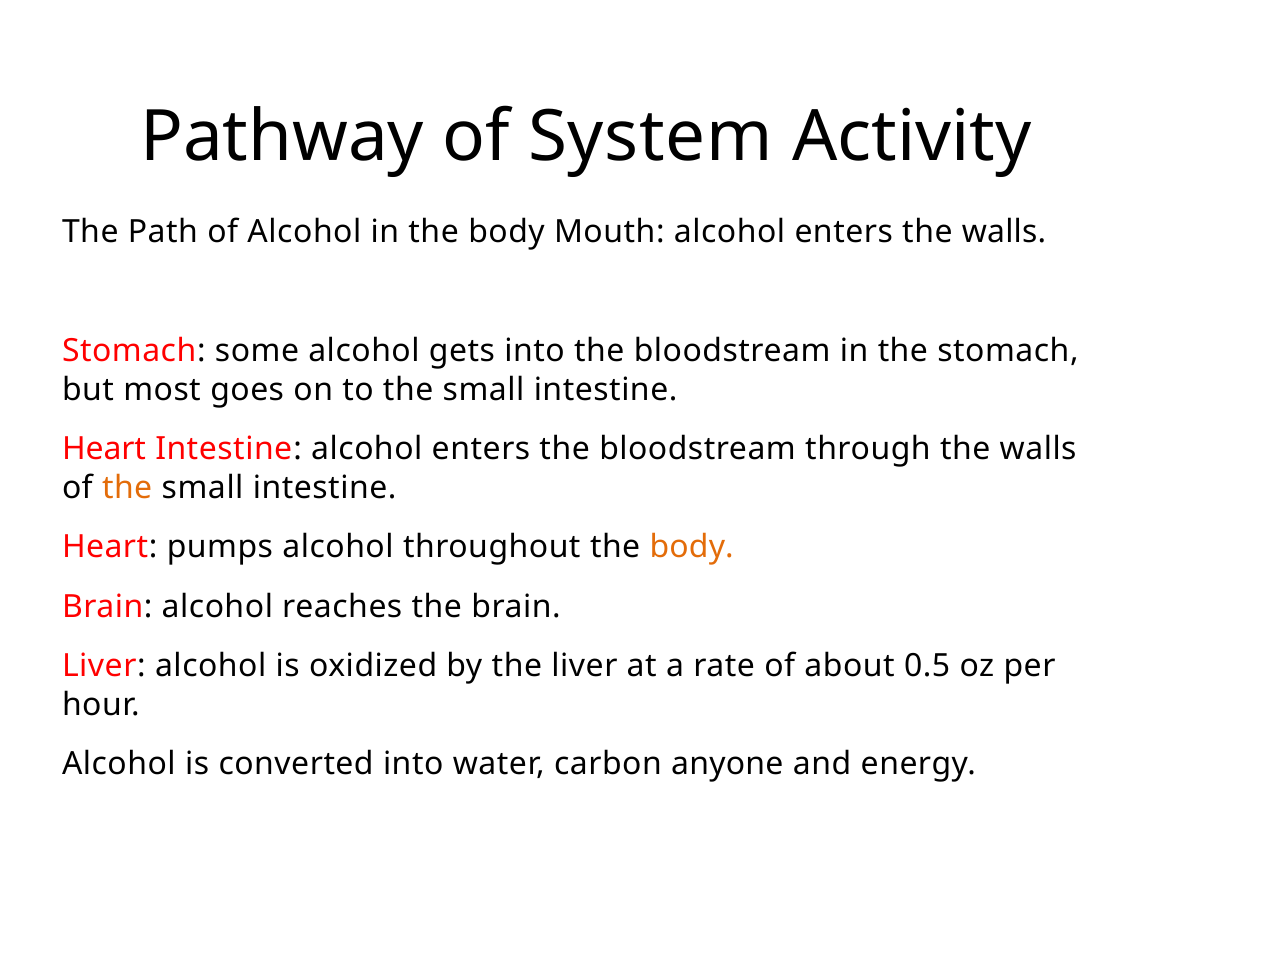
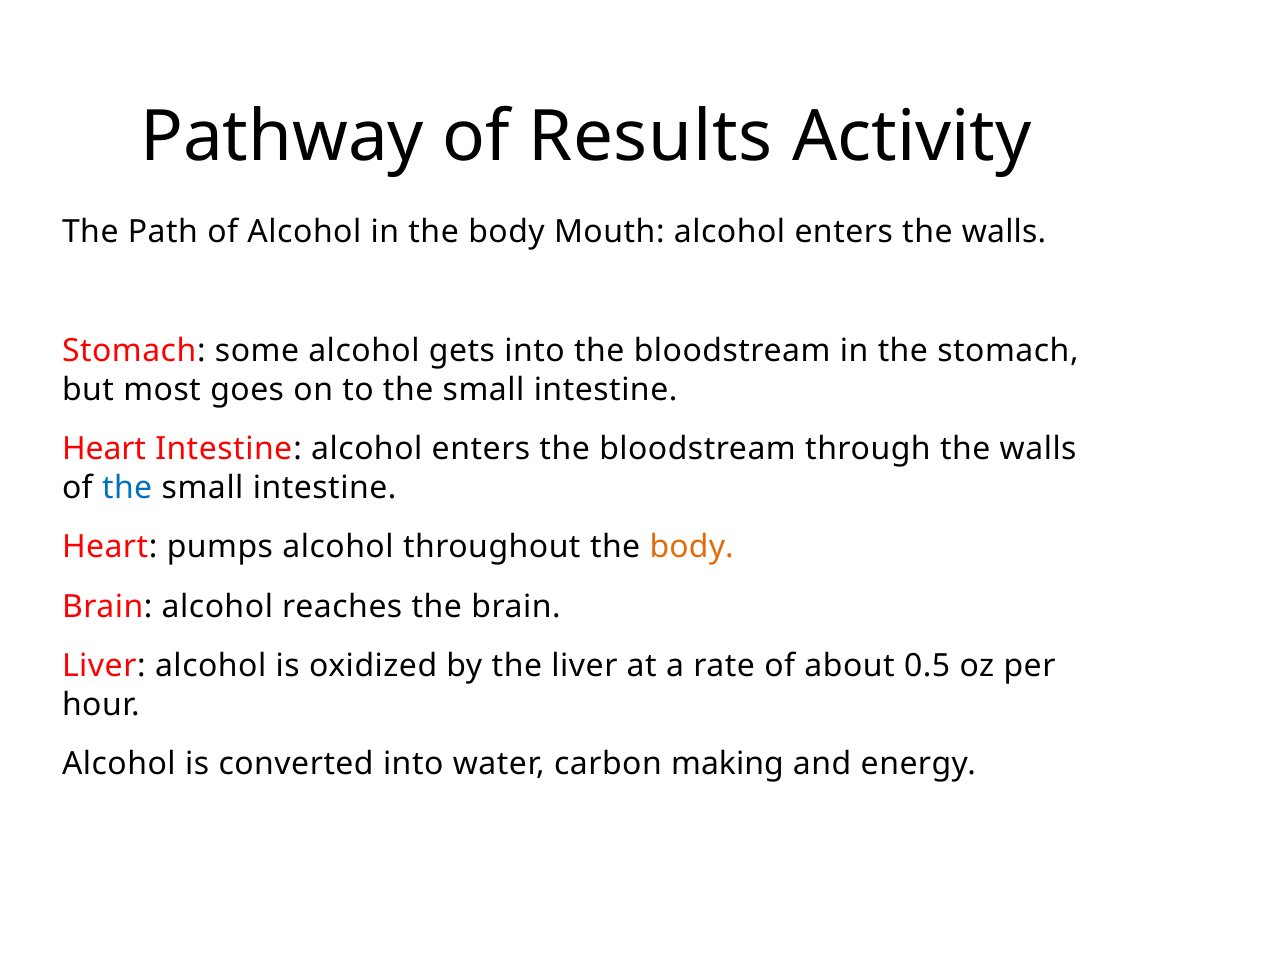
System: System -> Results
the at (127, 488) colour: orange -> blue
anyone: anyone -> making
